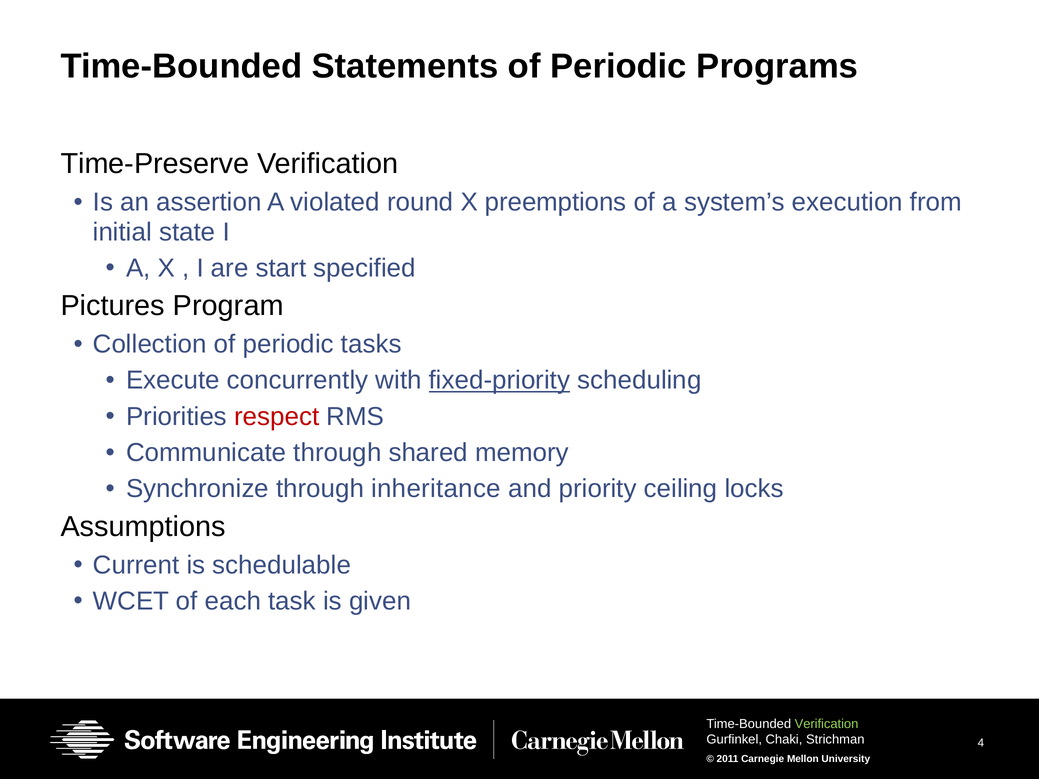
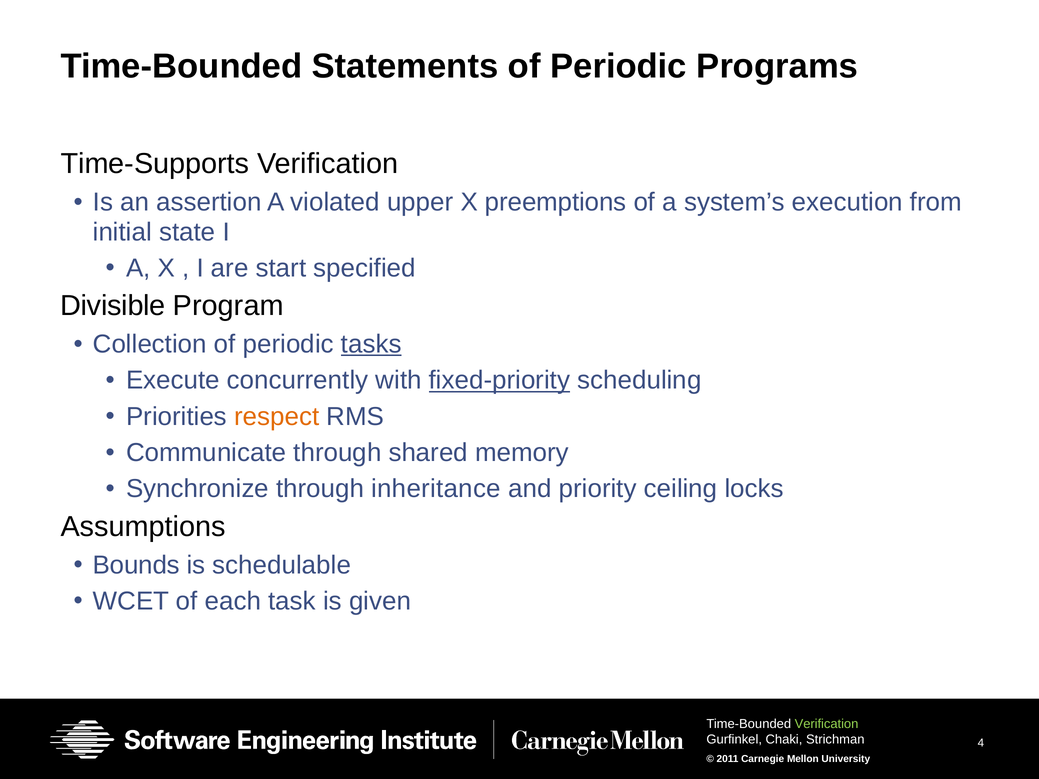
Time-Preserve: Time-Preserve -> Time-Supports
round: round -> upper
Pictures: Pictures -> Divisible
tasks underline: none -> present
respect colour: red -> orange
Current: Current -> Bounds
